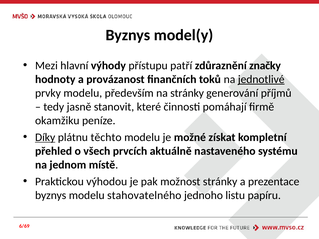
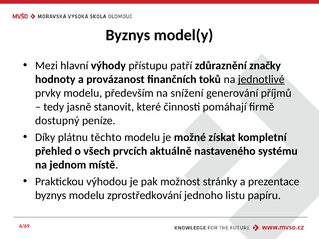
na stránky: stránky -> snížení
okamžiku: okamžiku -> dostupný
Díky underline: present -> none
stahovatelného: stahovatelného -> zprostředkování
